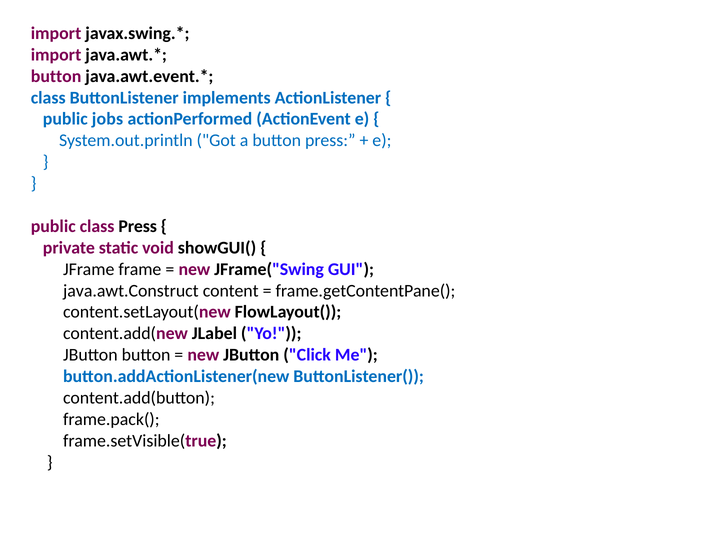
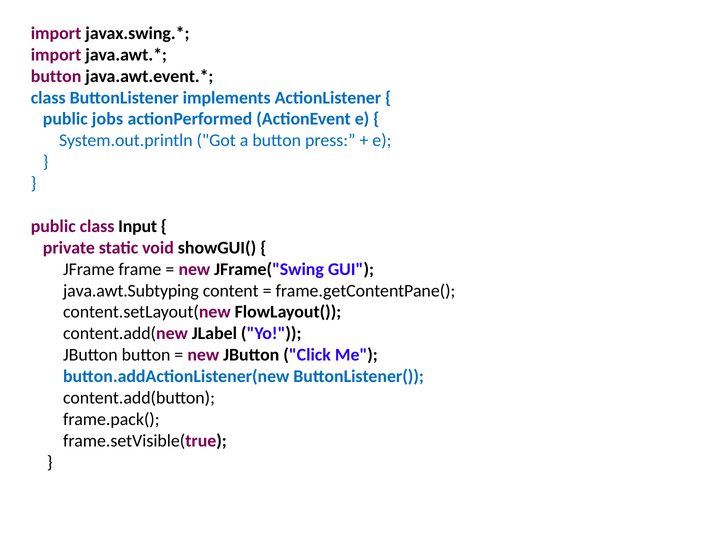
class Press: Press -> Input
java.awt.Construct: java.awt.Construct -> java.awt.Subtyping
